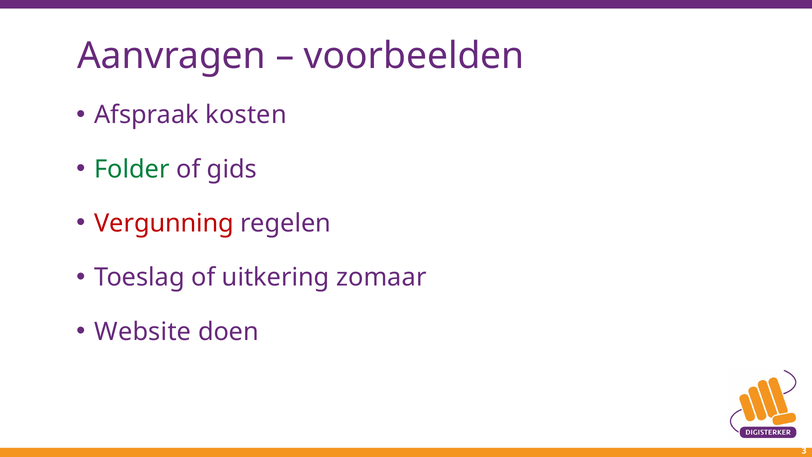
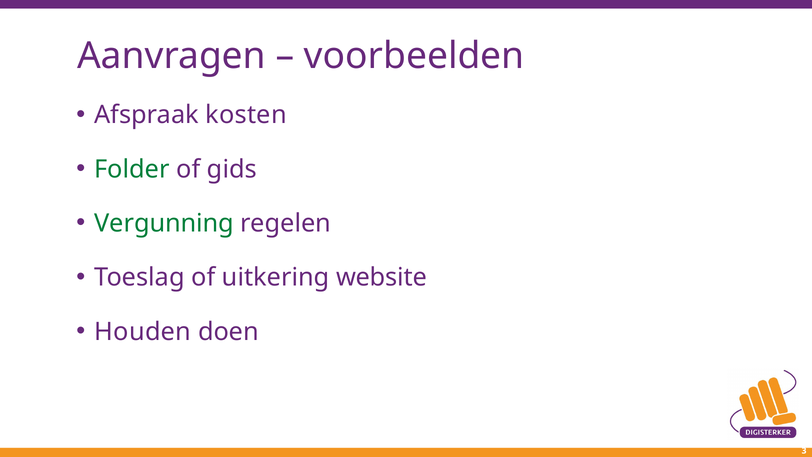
Vergunning colour: red -> green
zomaar: zomaar -> website
Website: Website -> Houden
